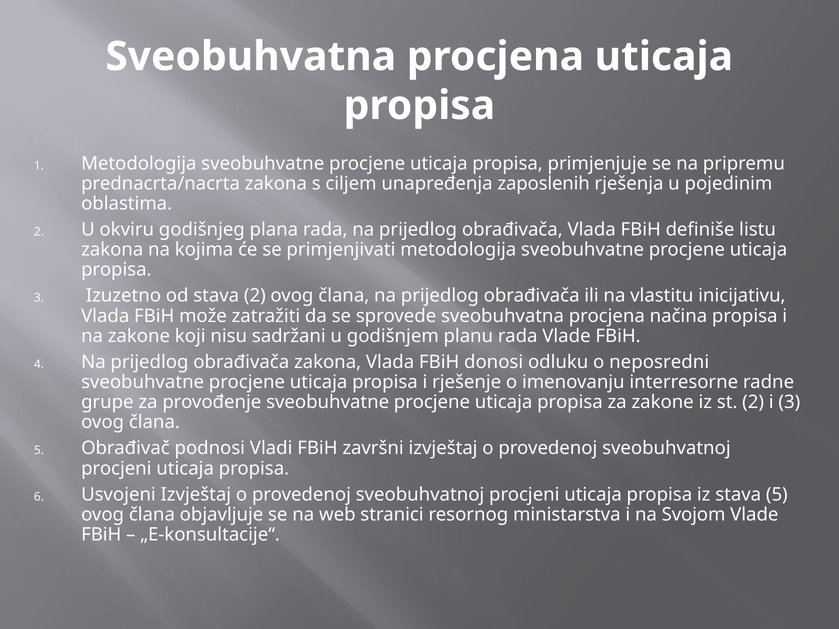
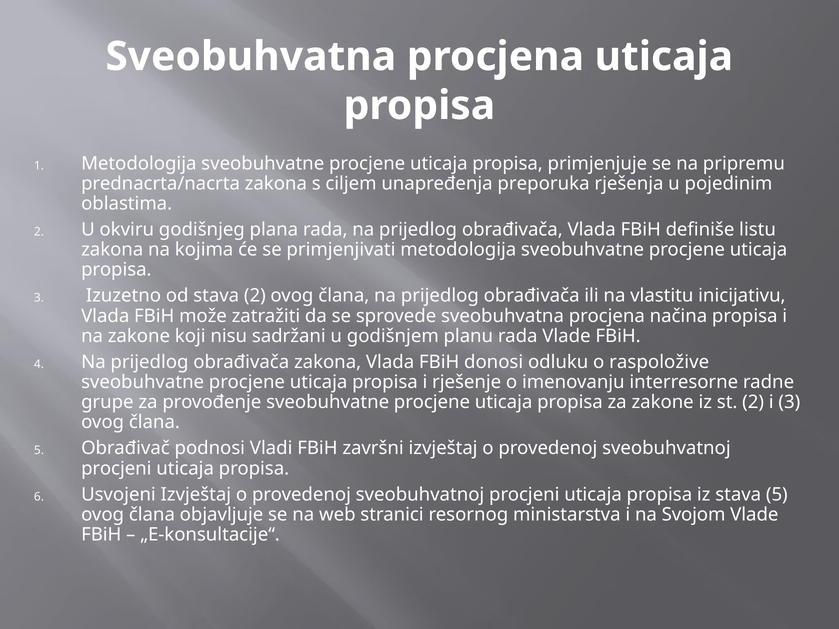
zaposlenih: zaposlenih -> preporuka
neposredni: neposredni -> raspoložive
